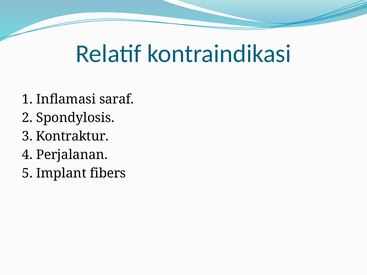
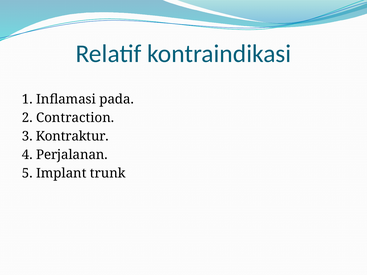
saraf: saraf -> pada
Spondylosis: Spondylosis -> Contraction
fibers: fibers -> trunk
